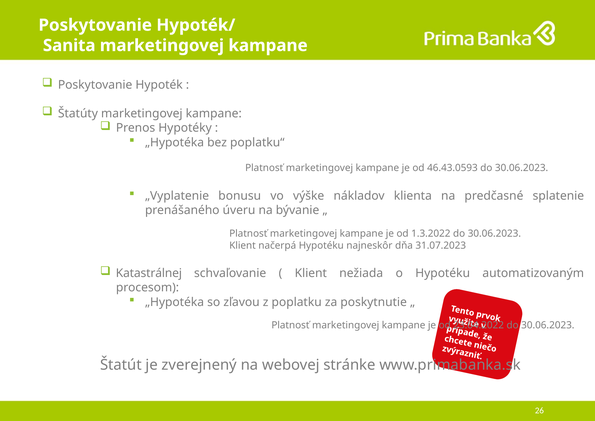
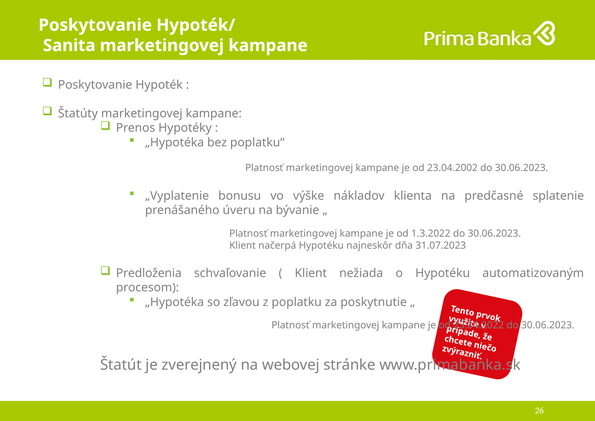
46.43.0593: 46.43.0593 -> 23.04.2002
Katastrálnej: Katastrálnej -> Predloženia
